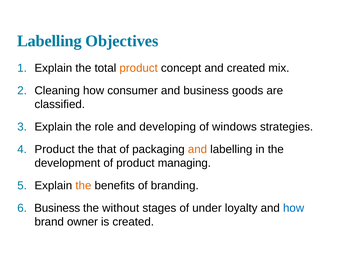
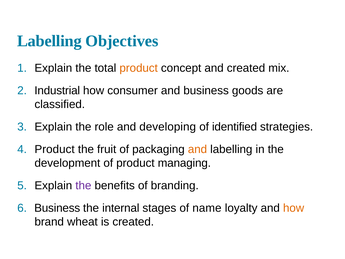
Cleaning: Cleaning -> Industrial
windows: windows -> identified
that: that -> fruit
the at (83, 185) colour: orange -> purple
without: without -> internal
under: under -> name
how at (294, 208) colour: blue -> orange
owner: owner -> wheat
